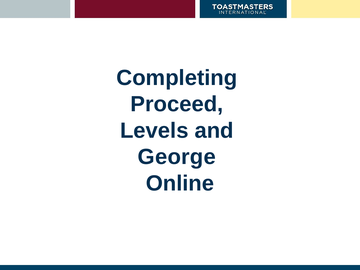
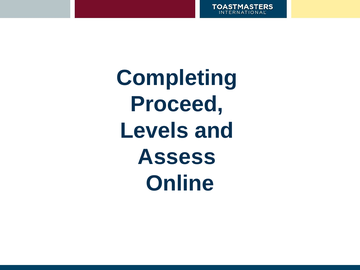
George: George -> Assess
